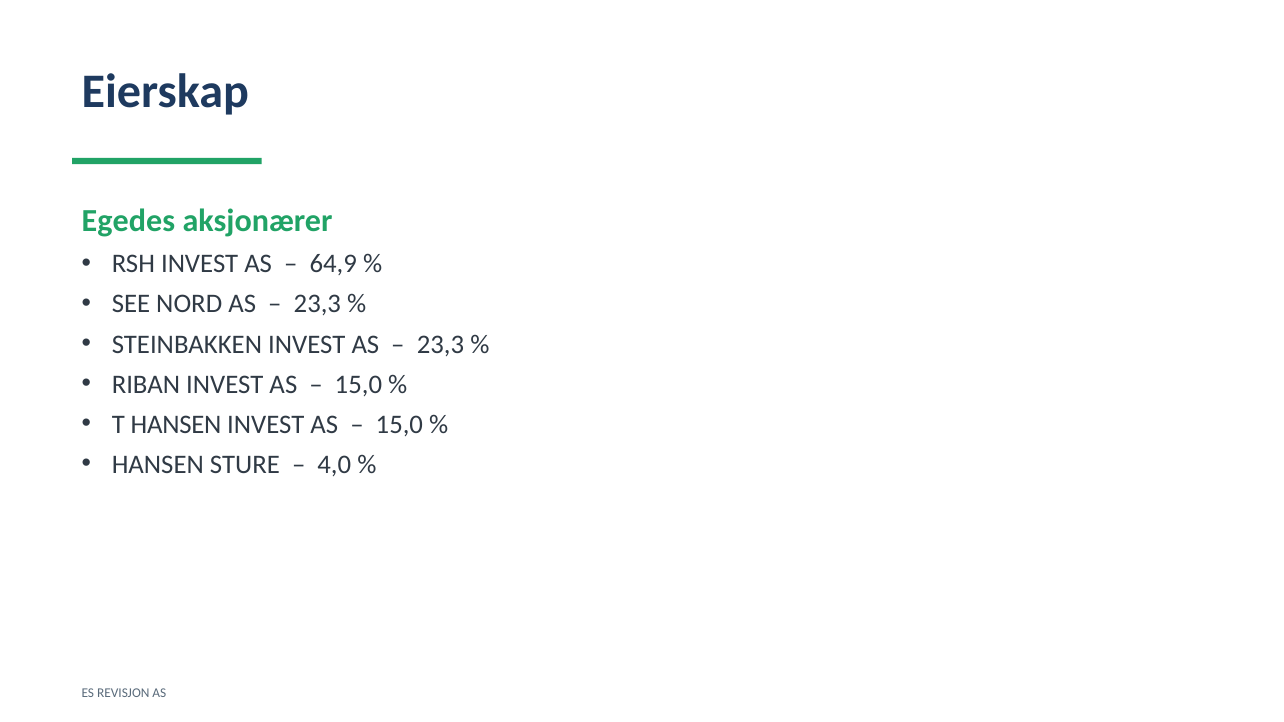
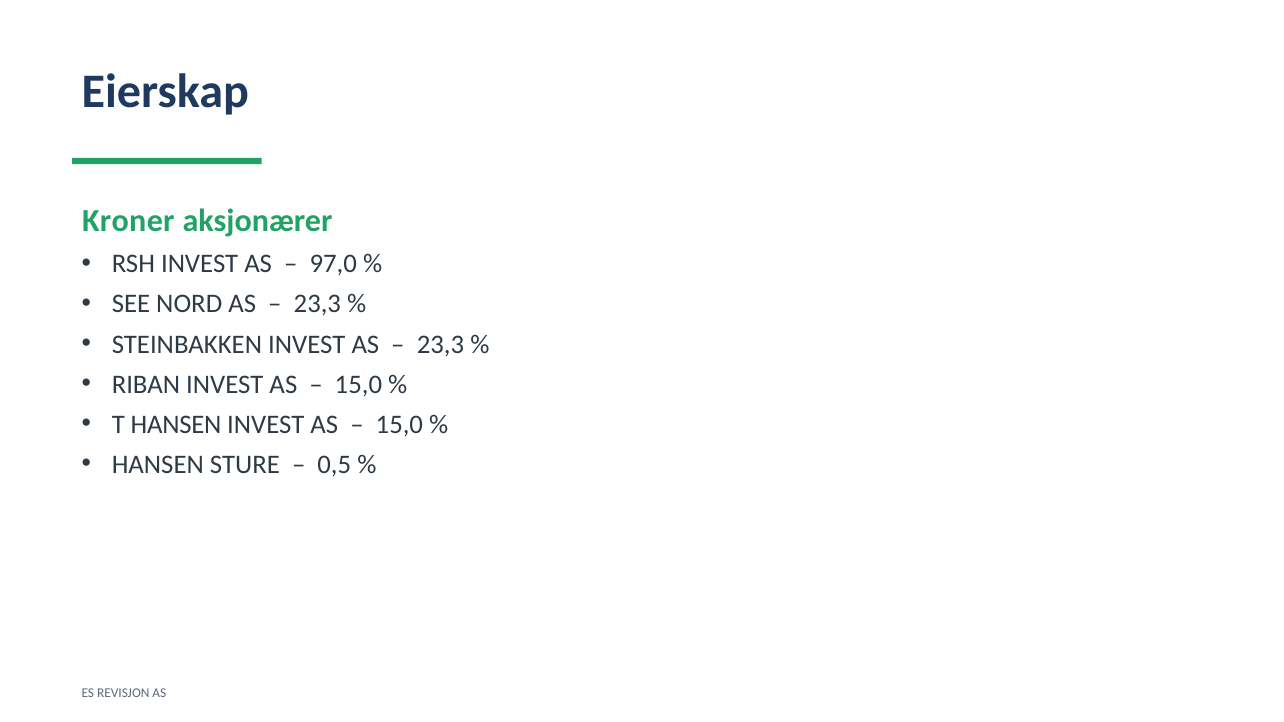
Egedes: Egedes -> Kroner
64,9: 64,9 -> 97,0
4,0: 4,0 -> 0,5
